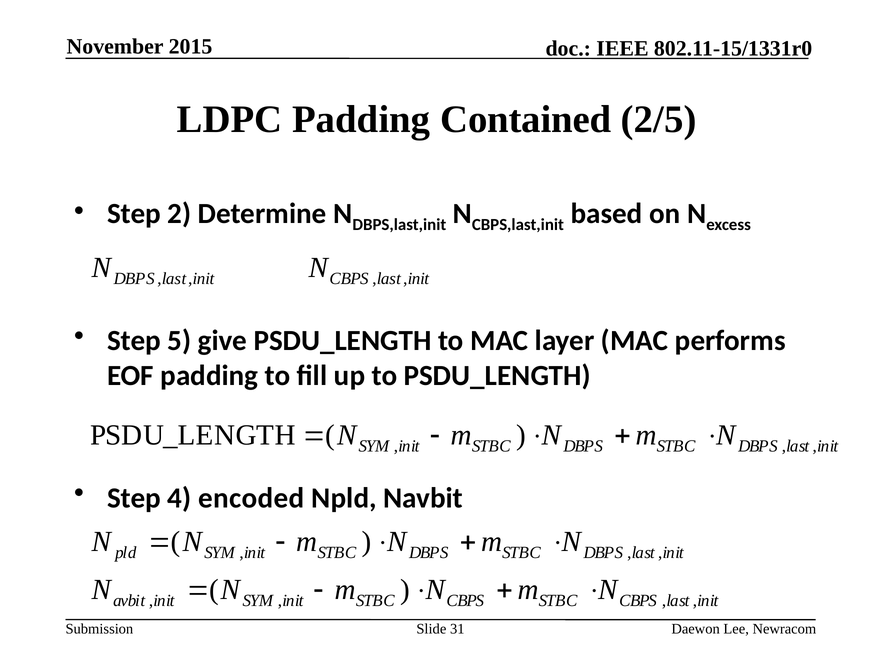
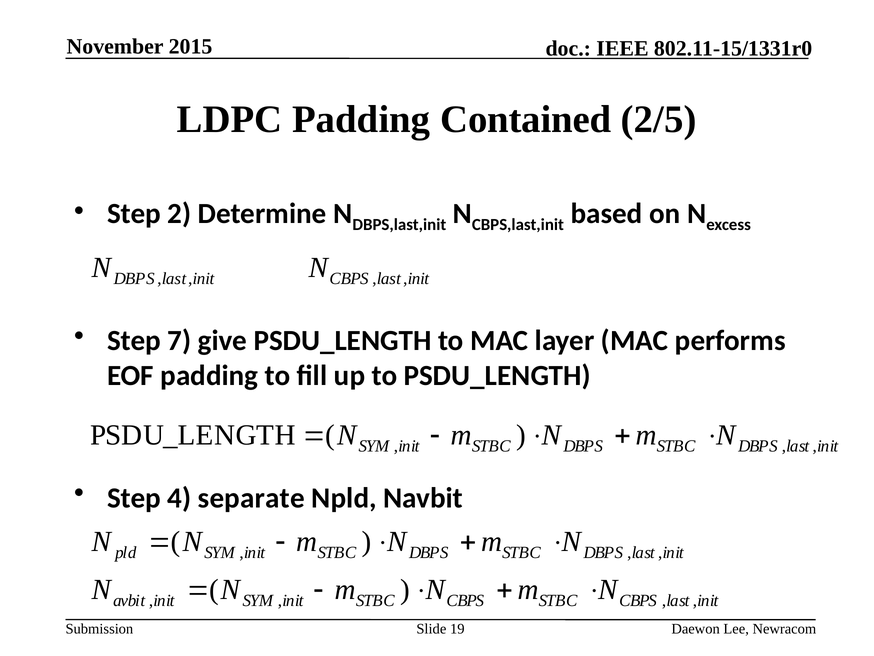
5: 5 -> 7
encoded: encoded -> separate
31: 31 -> 19
